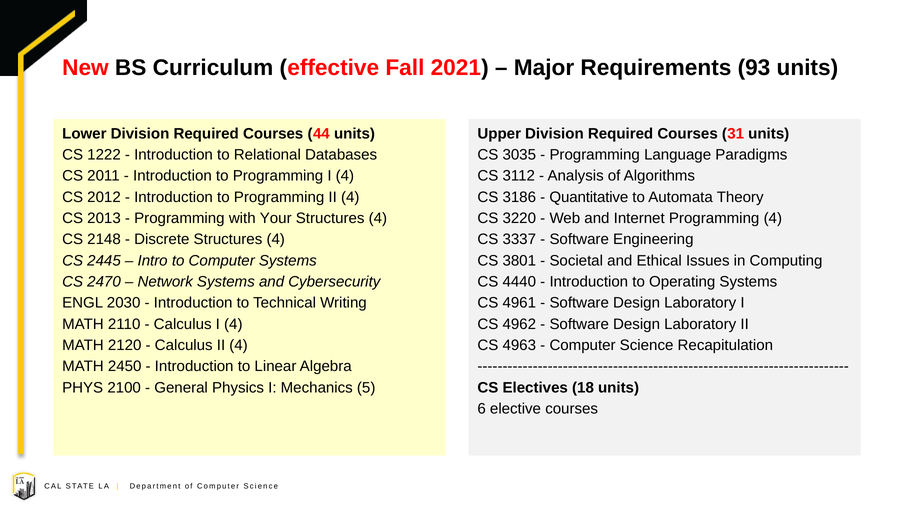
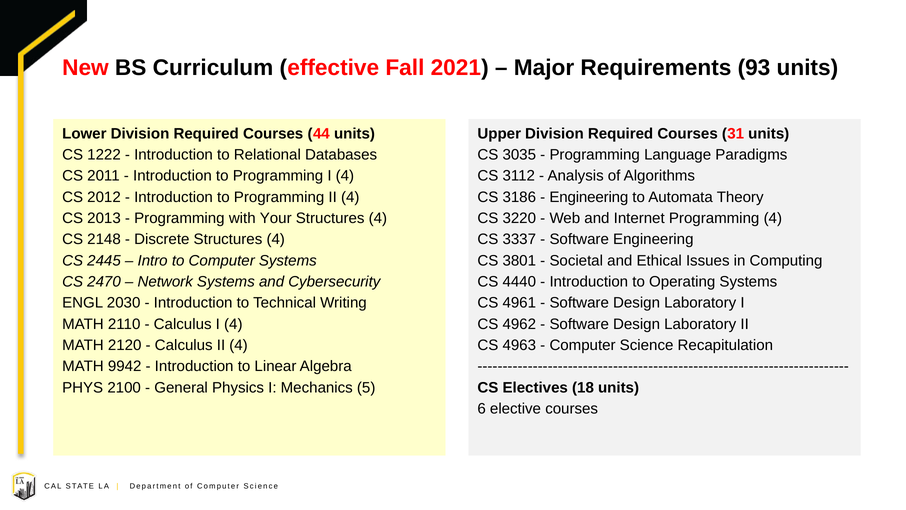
Quantitative at (589, 197): Quantitative -> Engineering
2450: 2450 -> 9942
